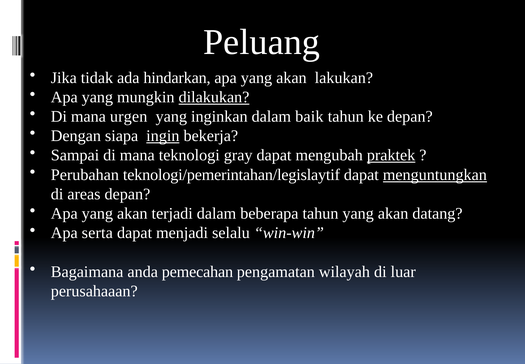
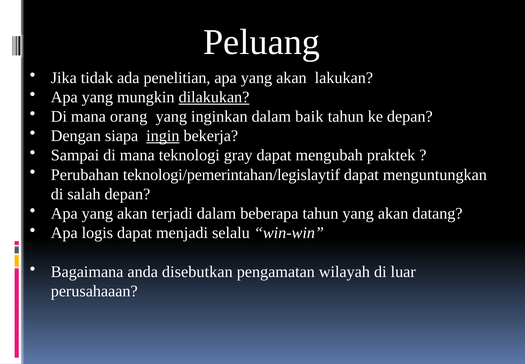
hindarkan: hindarkan -> penelitian
urgen: urgen -> orang
praktek underline: present -> none
menguntungkan underline: present -> none
areas: areas -> salah
serta: serta -> logis
pemecahan: pemecahan -> disebutkan
